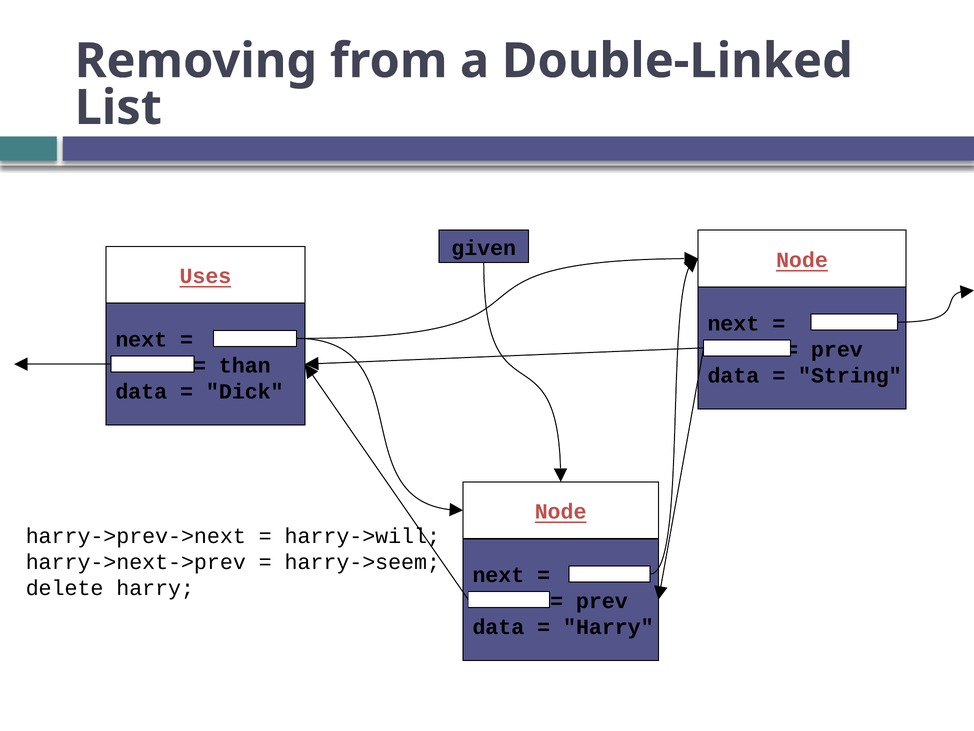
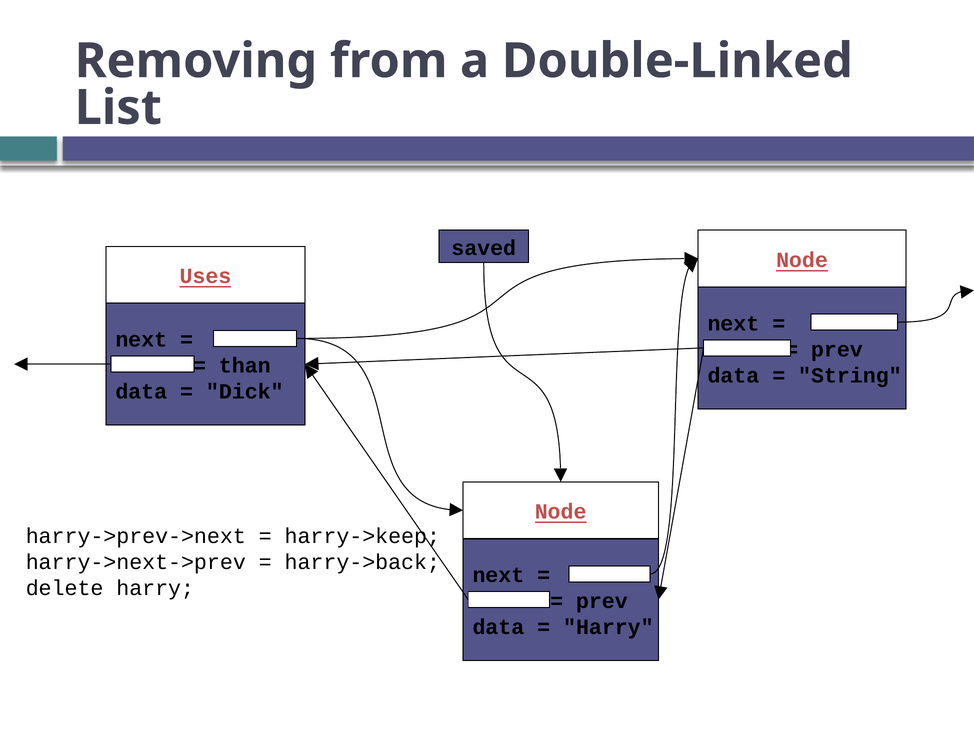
given: given -> saved
harry->will: harry->will -> harry->keep
harry->seem: harry->seem -> harry->back
